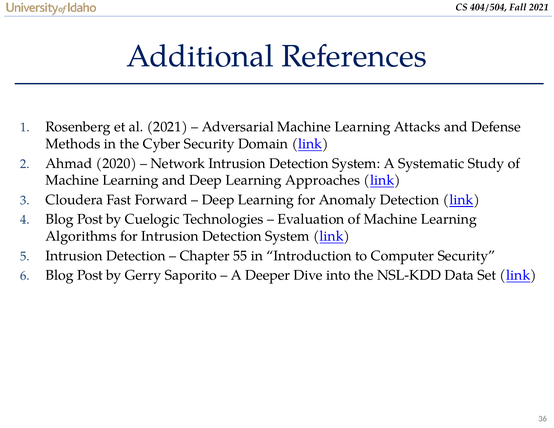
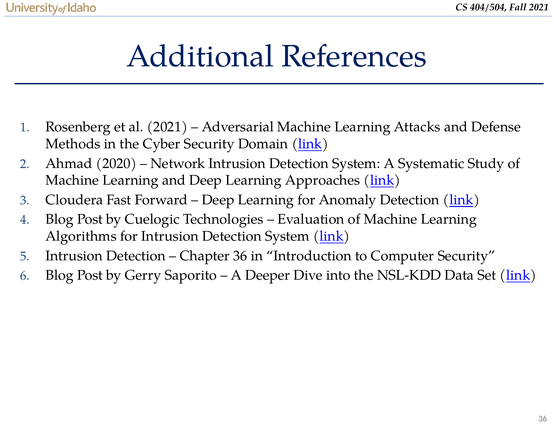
Chapter 55: 55 -> 36
